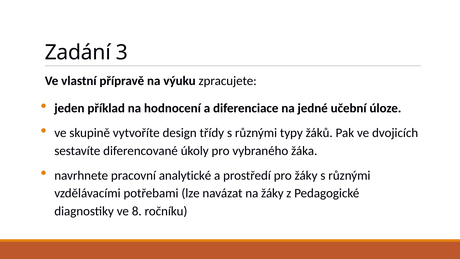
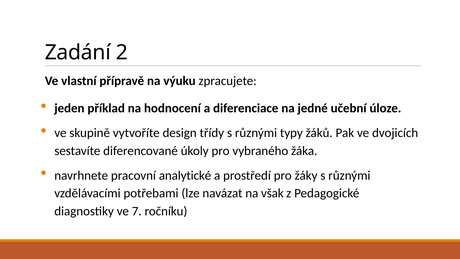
3: 3 -> 2
na žáky: žáky -> však
8: 8 -> 7
